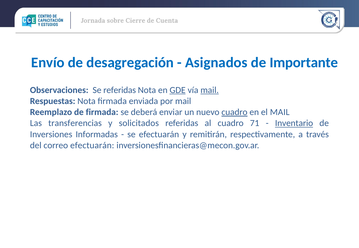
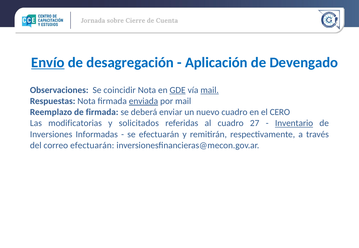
Envío underline: none -> present
Asignados: Asignados -> Aplicación
Importante: Importante -> Devengado
Se referidas: referidas -> coincidir
enviada underline: none -> present
cuadro at (234, 112) underline: present -> none
el MAIL: MAIL -> CERO
transferencias: transferencias -> modificatorias
71: 71 -> 27
